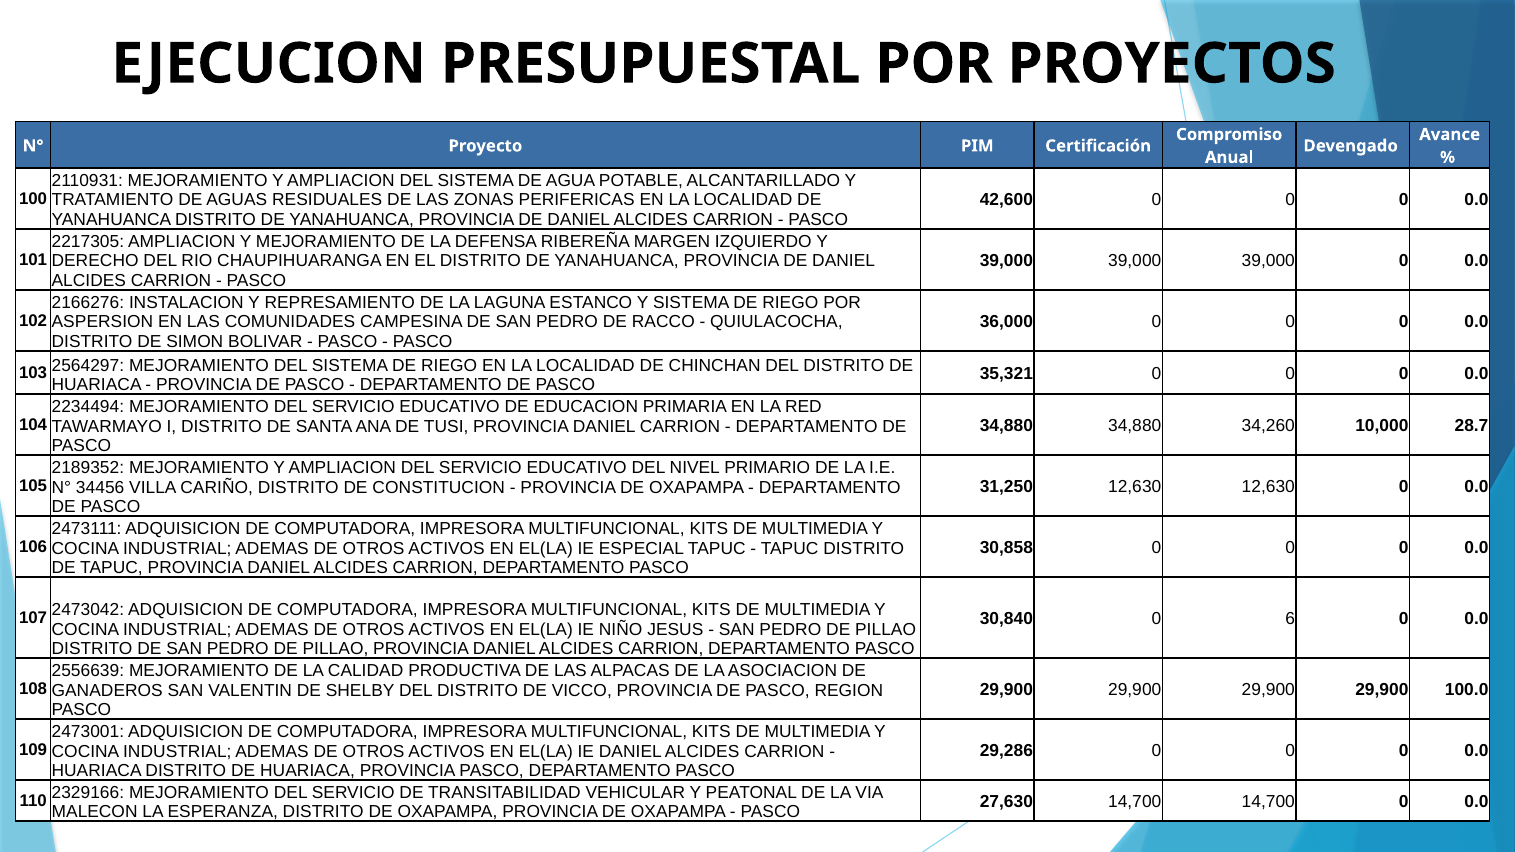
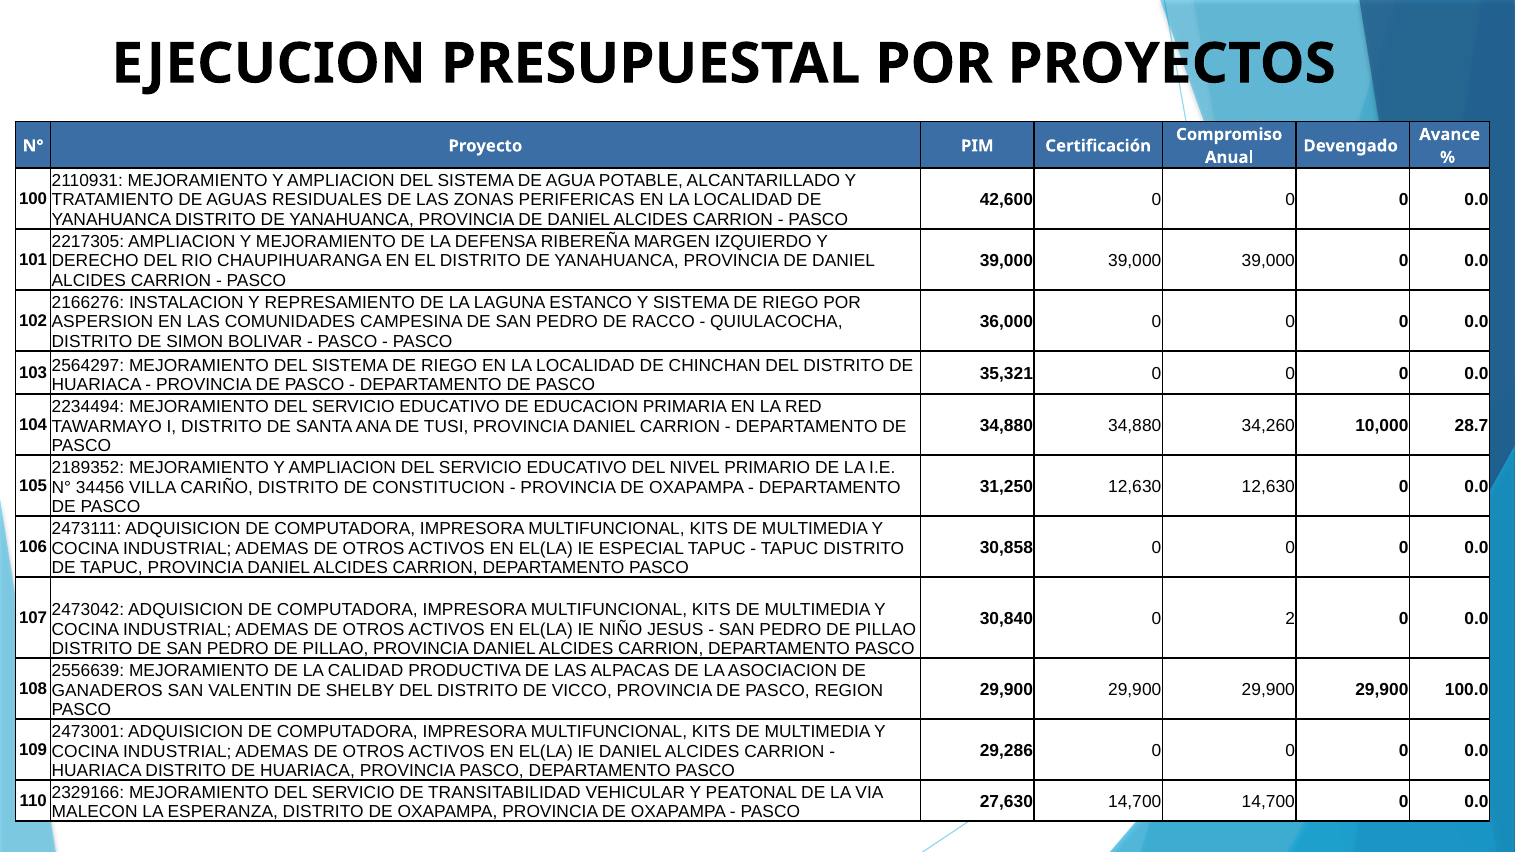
6: 6 -> 2
